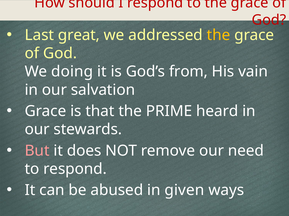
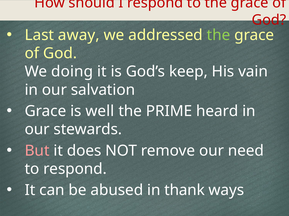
great: great -> away
the at (219, 35) colour: yellow -> light green
from: from -> keep
that: that -> well
given: given -> thank
